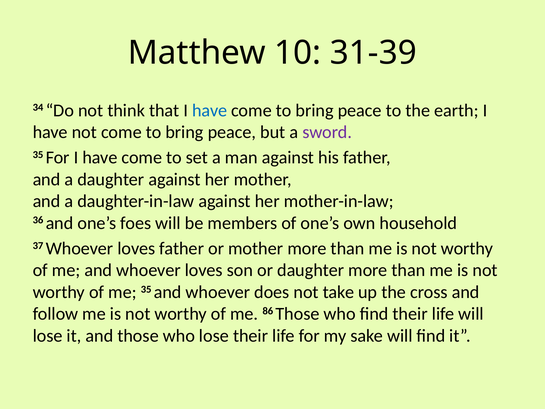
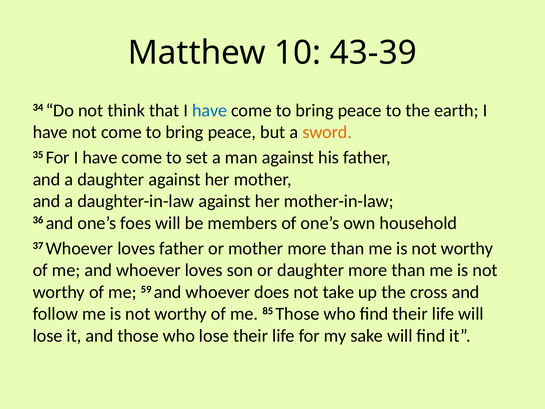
31-39: 31-39 -> 43-39
sword colour: purple -> orange
me 35: 35 -> 59
86: 86 -> 85
